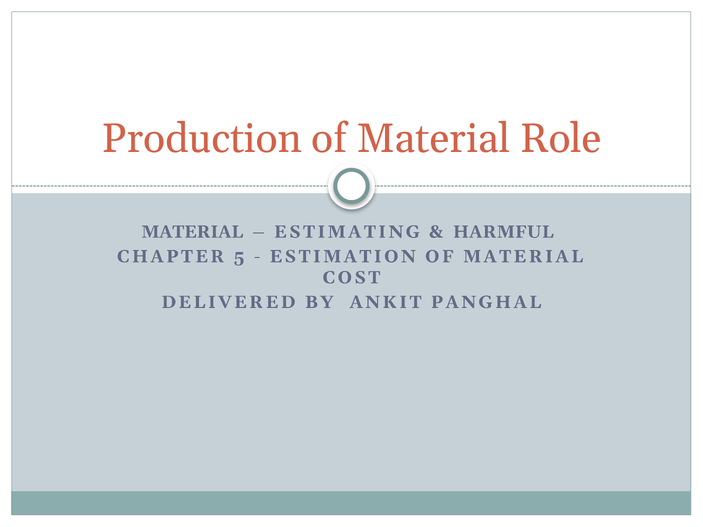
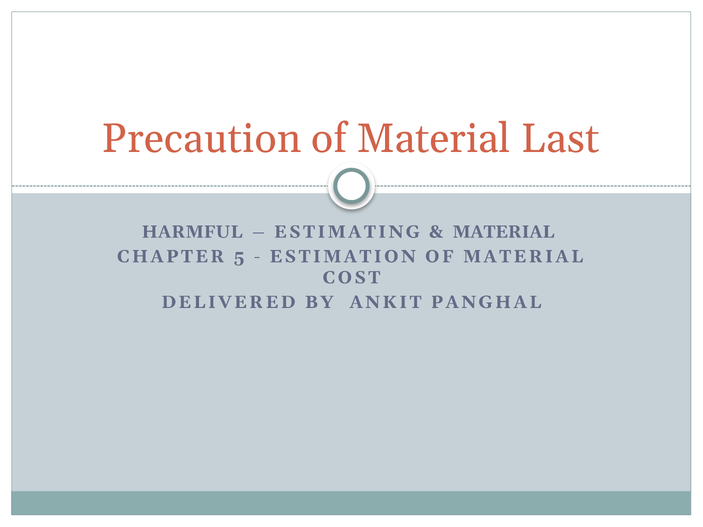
Production: Production -> Precaution
Role: Role -> Last
MATERIAL at (192, 232): MATERIAL -> HARMFUL
HARMFUL at (503, 232): HARMFUL -> MATERIAL
